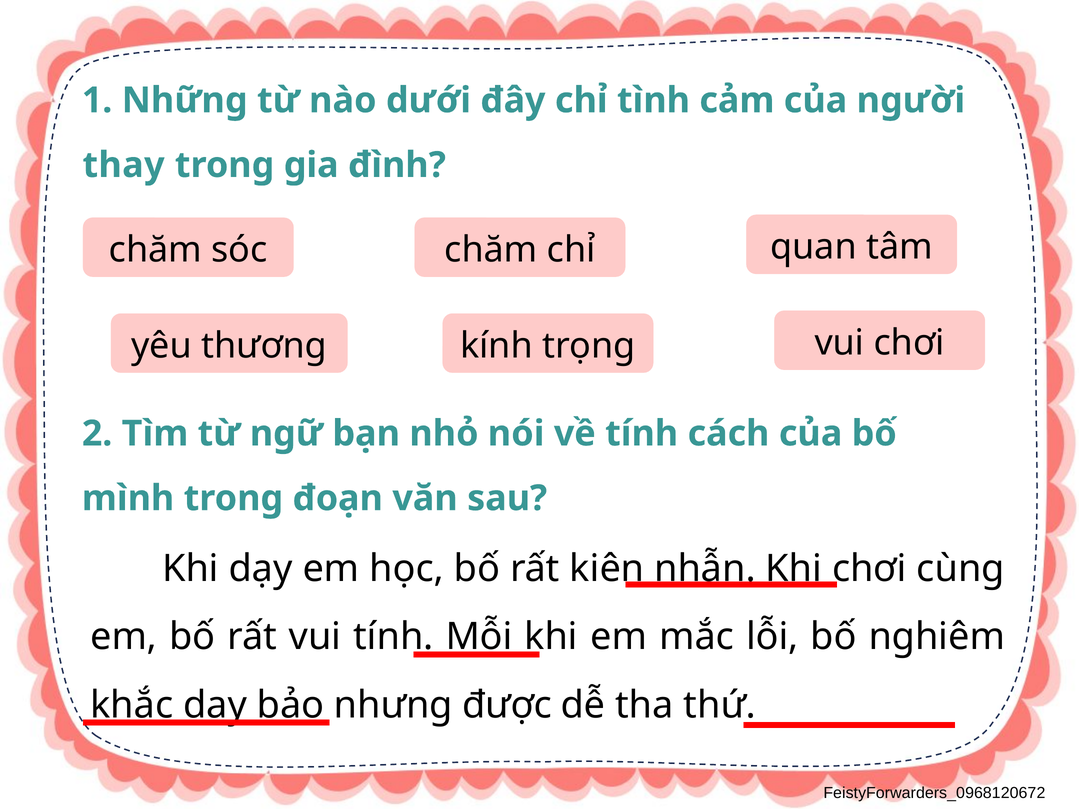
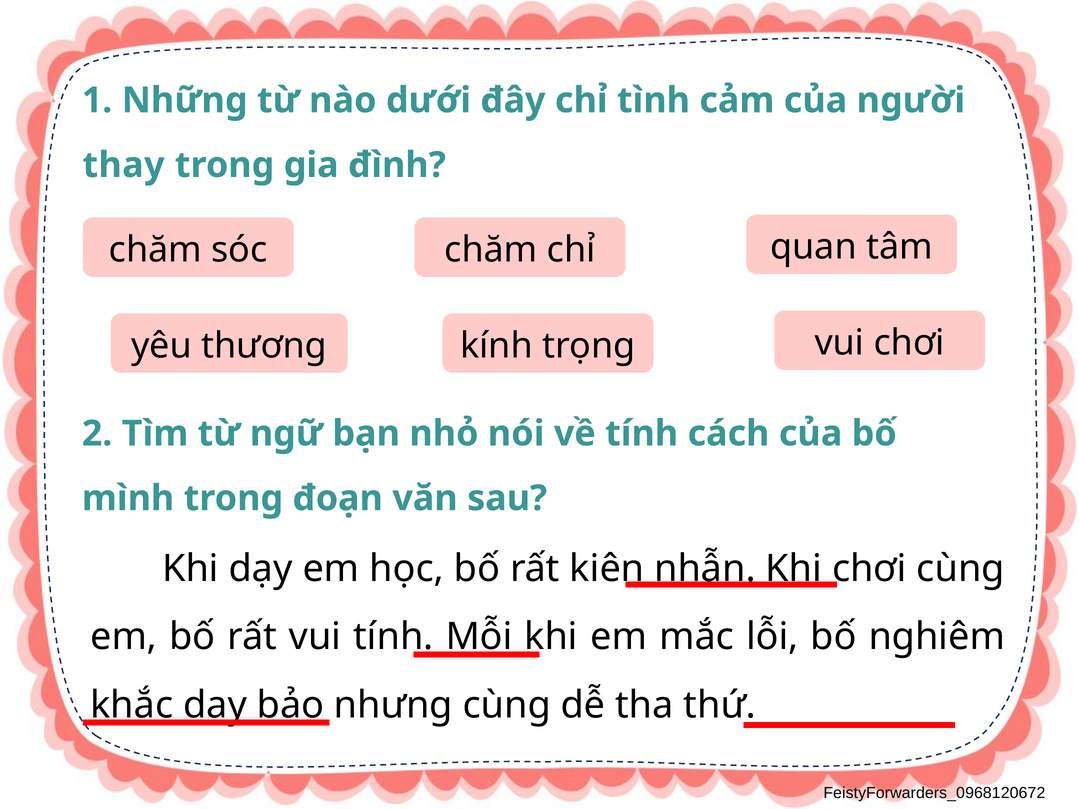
nhưng được: được -> cùng
